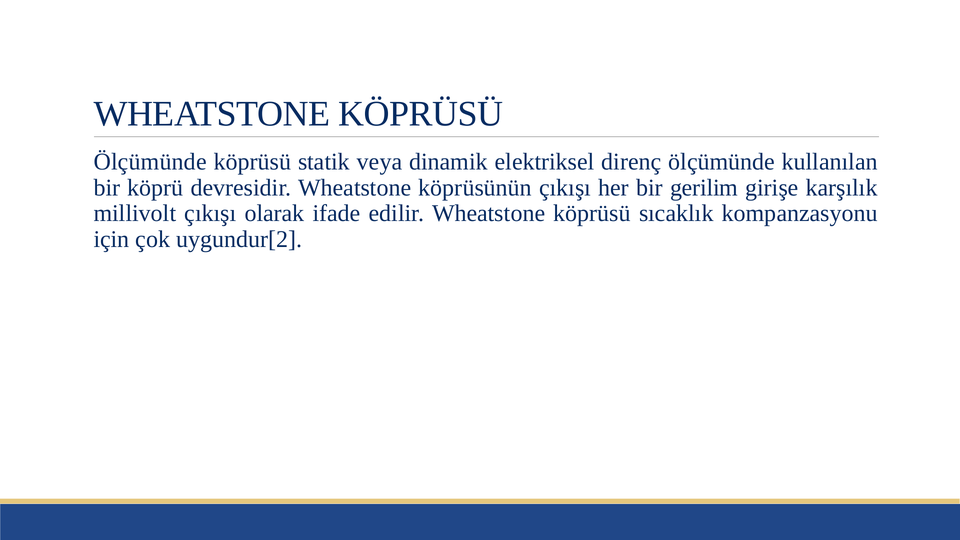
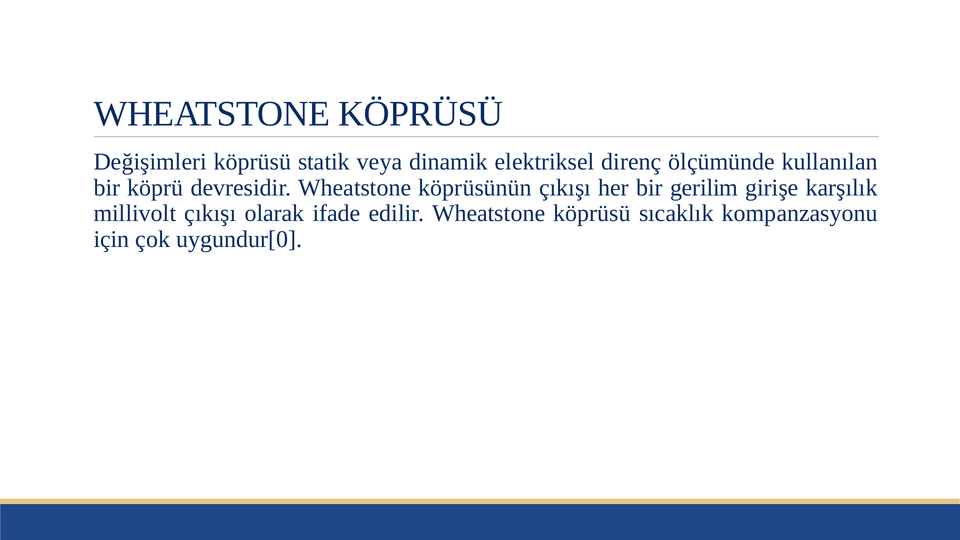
Ölçümünde at (150, 162): Ölçümünde -> Değişimleri
uygundur[2: uygundur[2 -> uygundur[0
